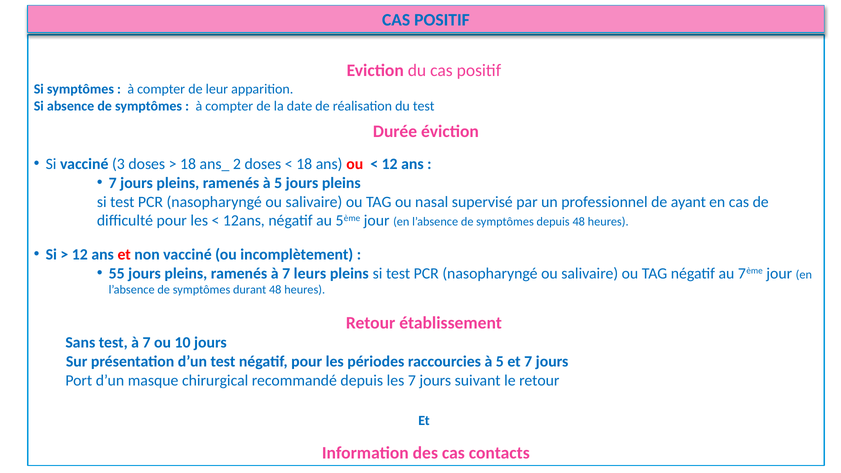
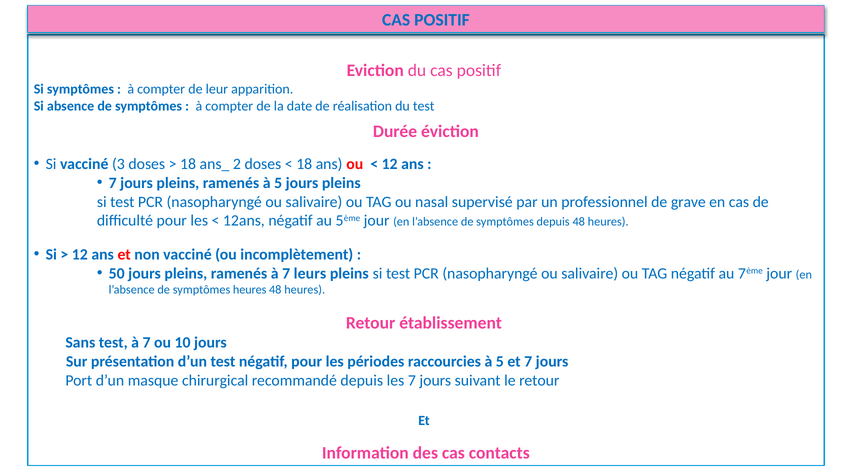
ayant: ayant -> grave
55: 55 -> 50
symptômes durant: durant -> heures
